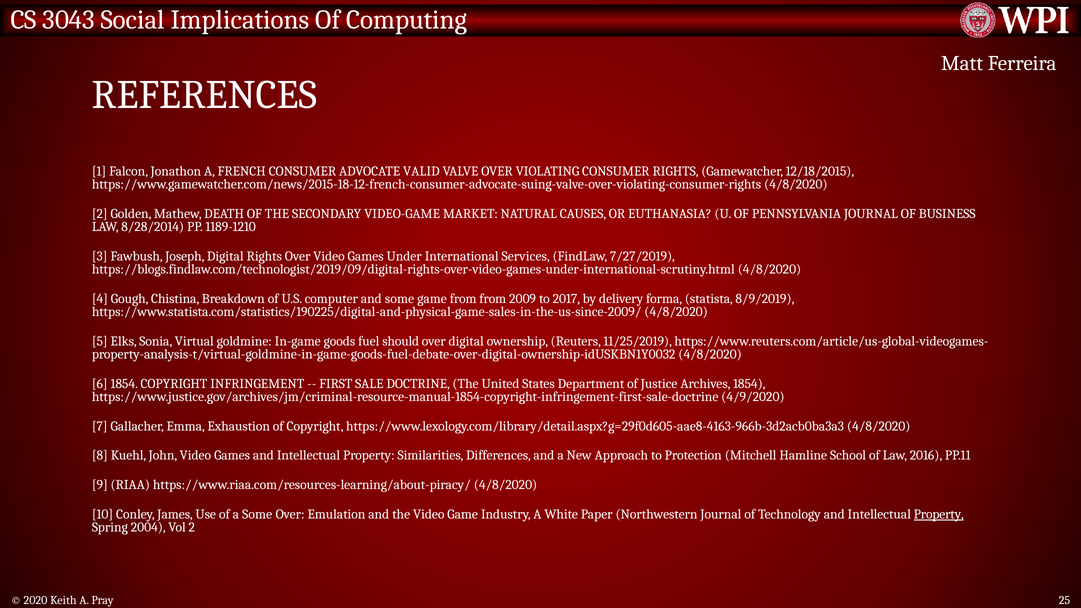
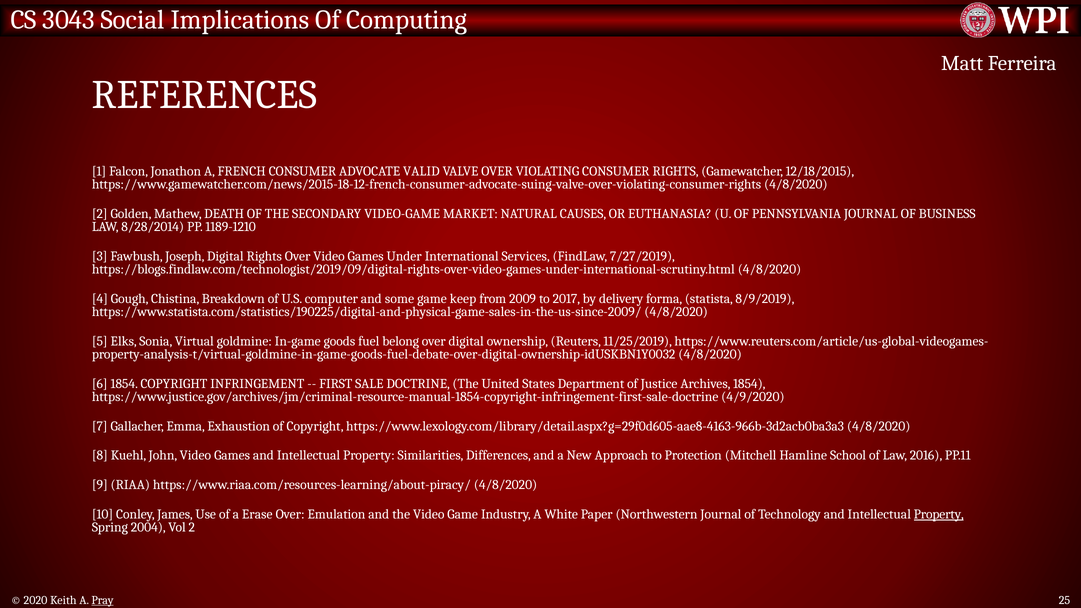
game from: from -> keep
should: should -> belong
a Some: Some -> Erase
Pray underline: none -> present
